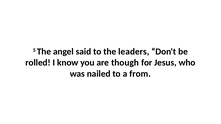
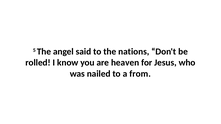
leaders: leaders -> nations
though: though -> heaven
